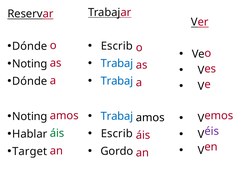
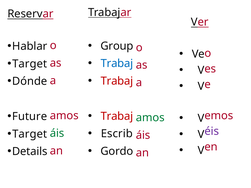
Escrib at (117, 46): Escrib -> Group
Dónde at (30, 46): Dónde -> Hablar
Noting at (30, 64): Noting -> Target
Trabaj at (117, 81) colour: blue -> red
Trabaj at (117, 116) colour: blue -> red
Noting at (30, 117): Noting -> Future
amos at (150, 118) colour: black -> green
Hablar at (30, 134): Hablar -> Target
Target: Target -> Details
